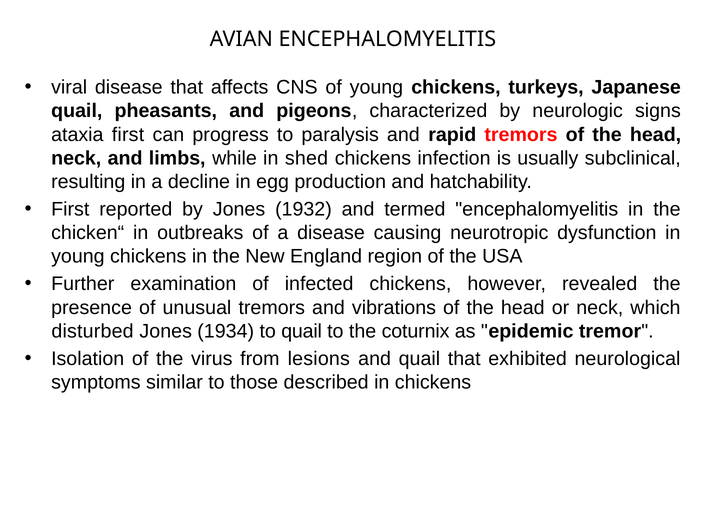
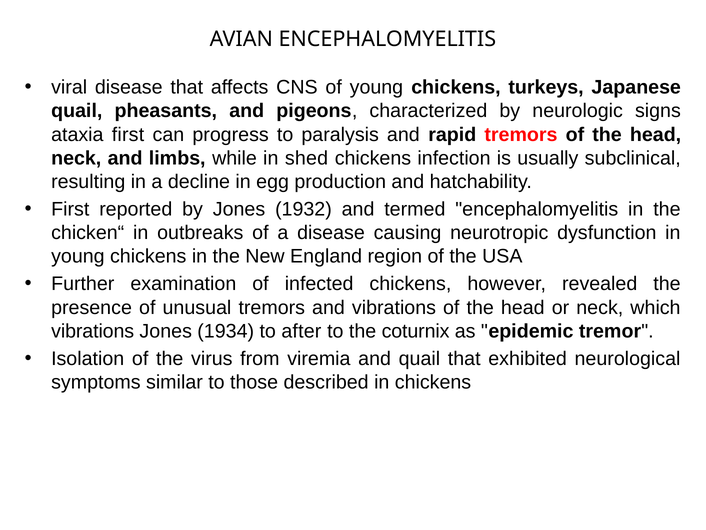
disturbed at (93, 331): disturbed -> vibrations
to quail: quail -> after
lesions: lesions -> viremia
